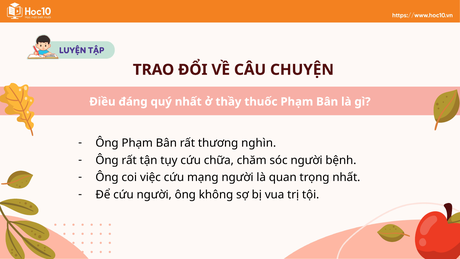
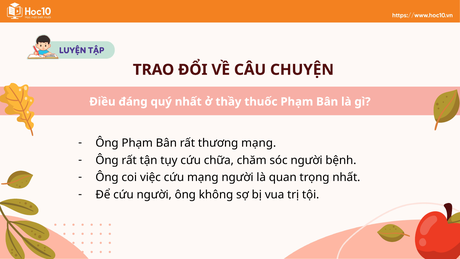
thương nghìn: nghìn -> mạng
